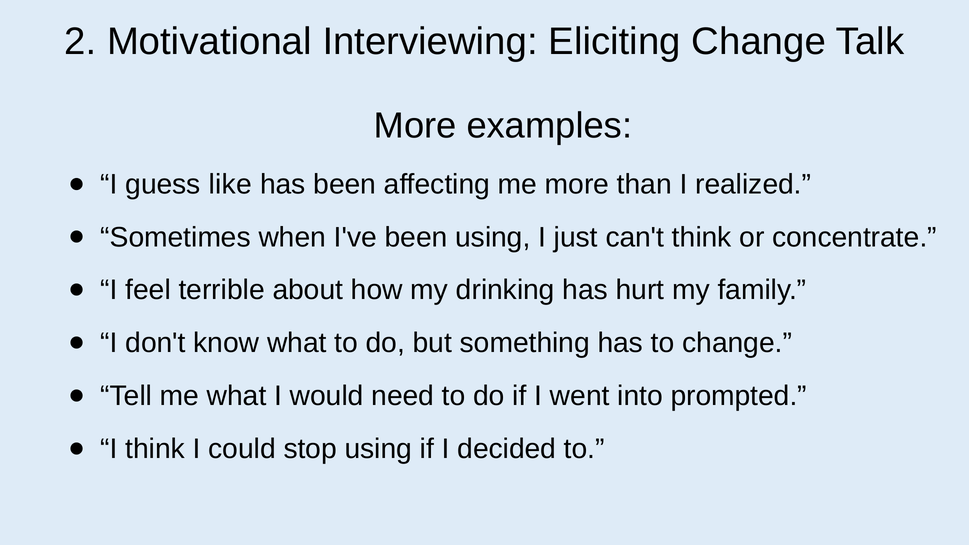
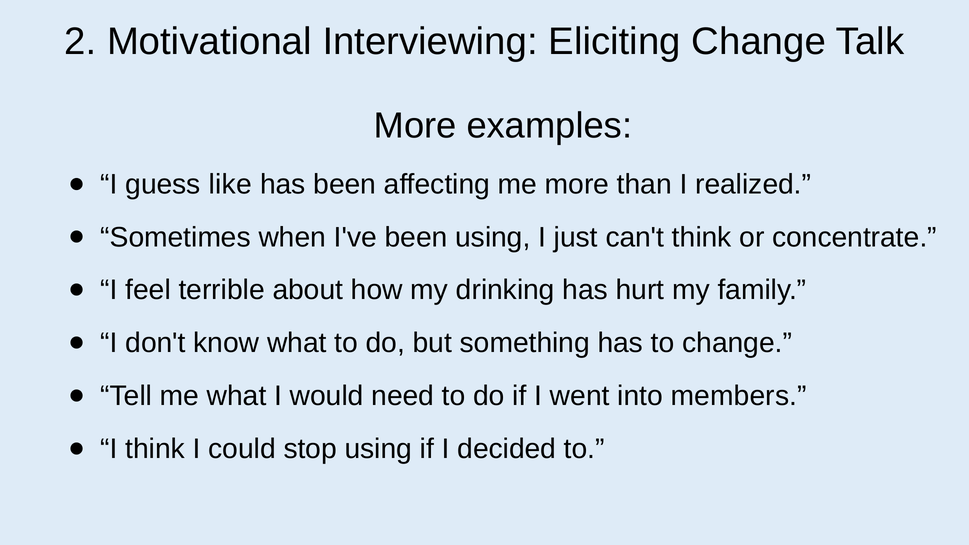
prompted: prompted -> members
